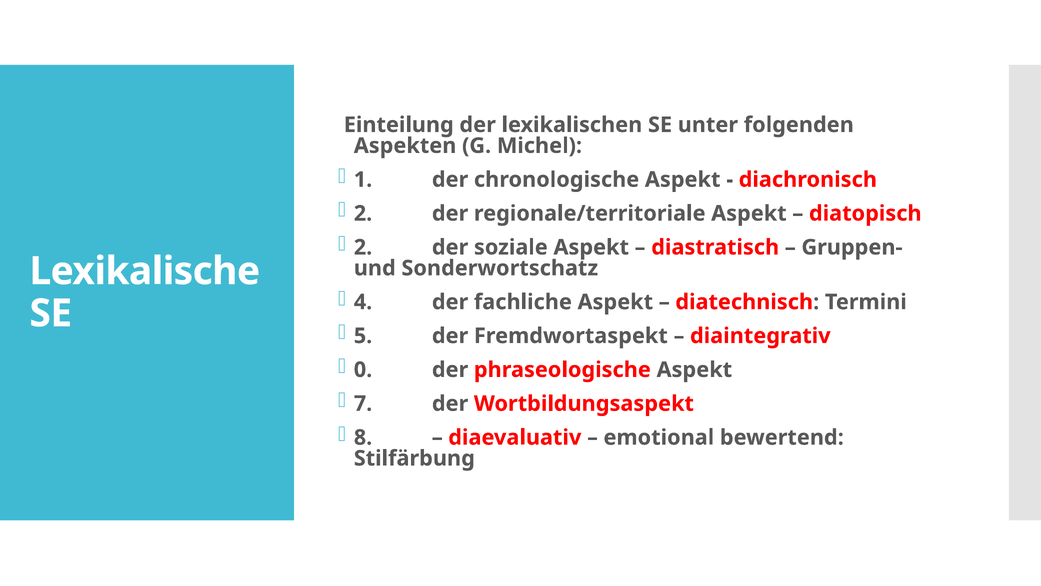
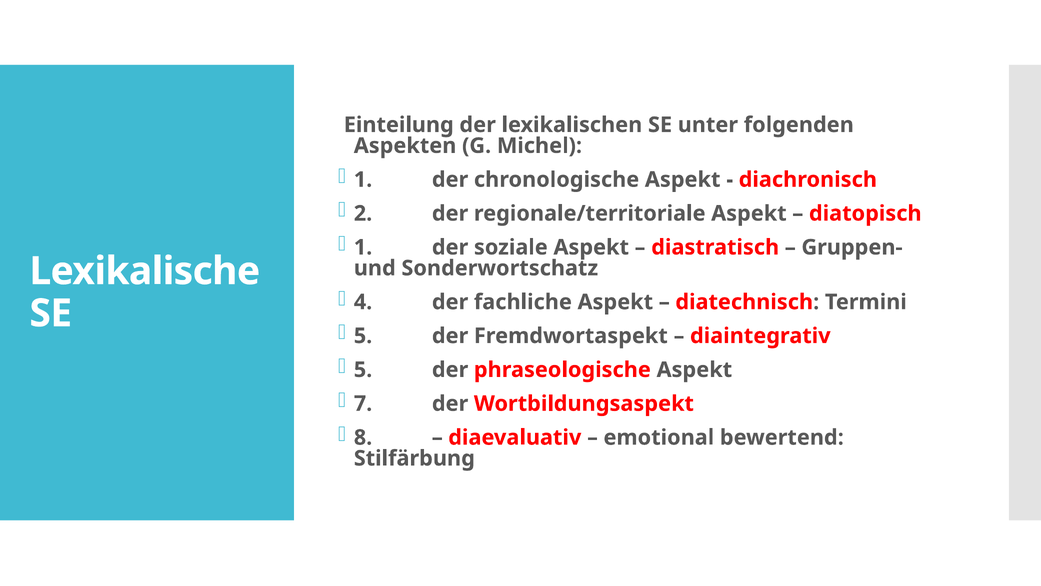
2 at (363, 247): 2 -> 1
0 at (363, 370): 0 -> 5
